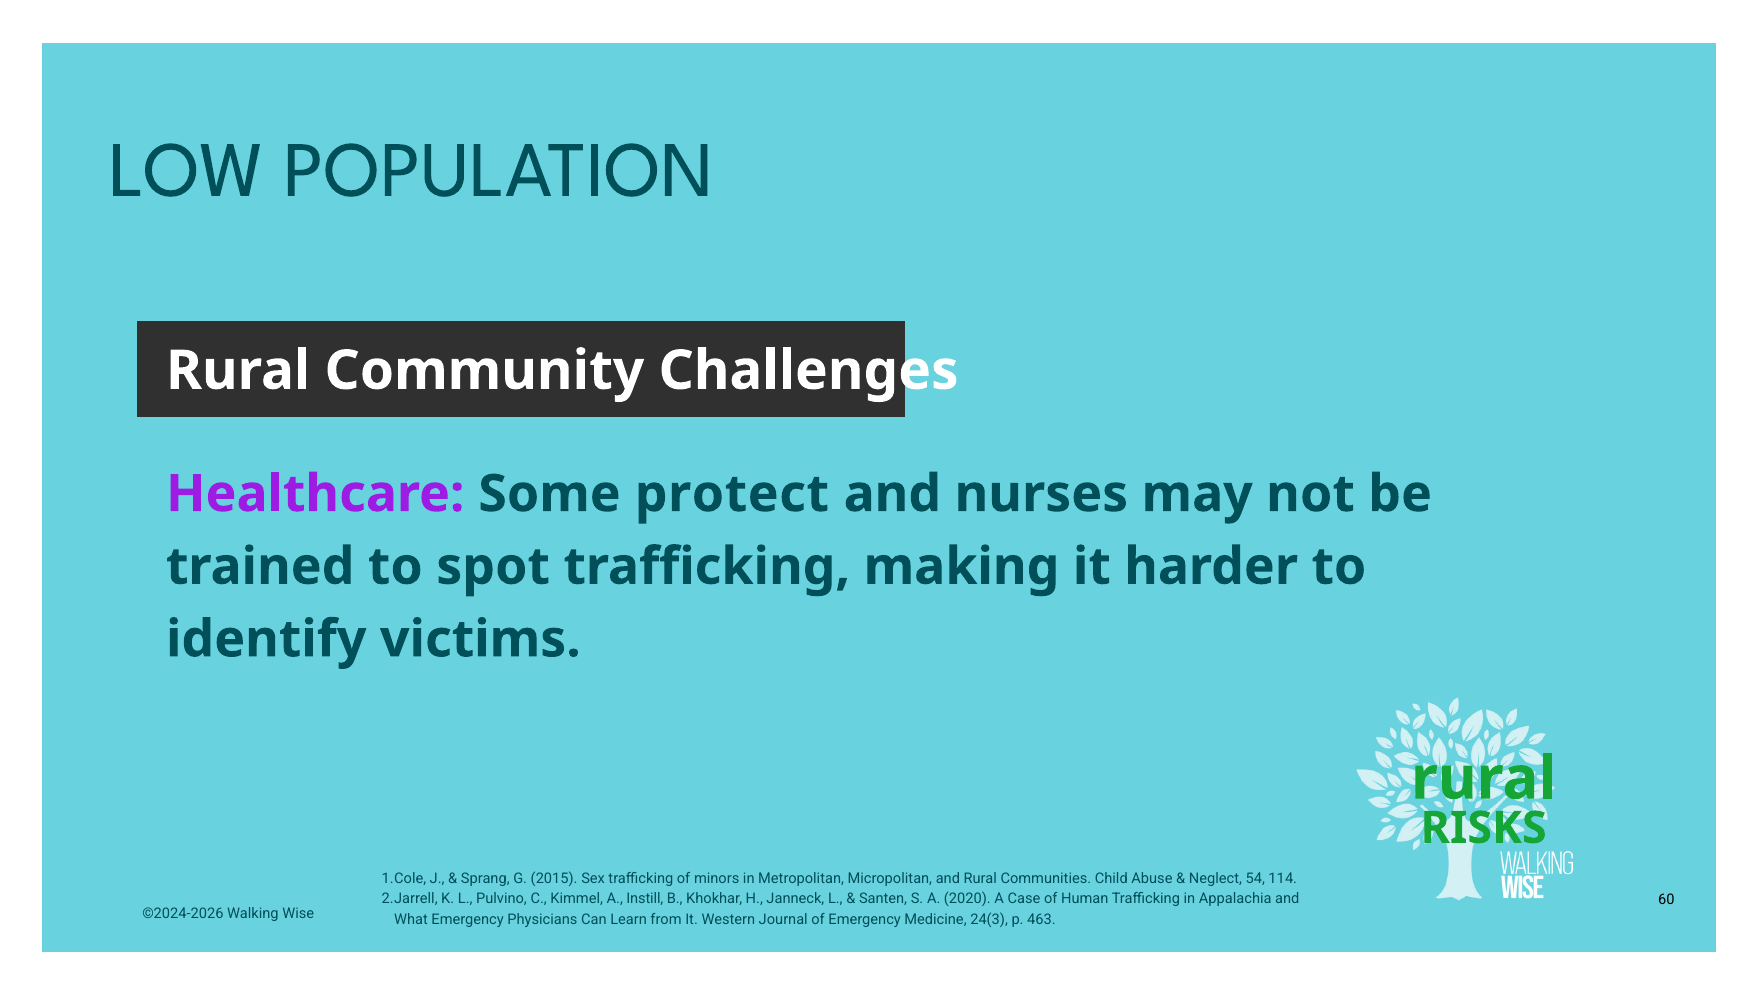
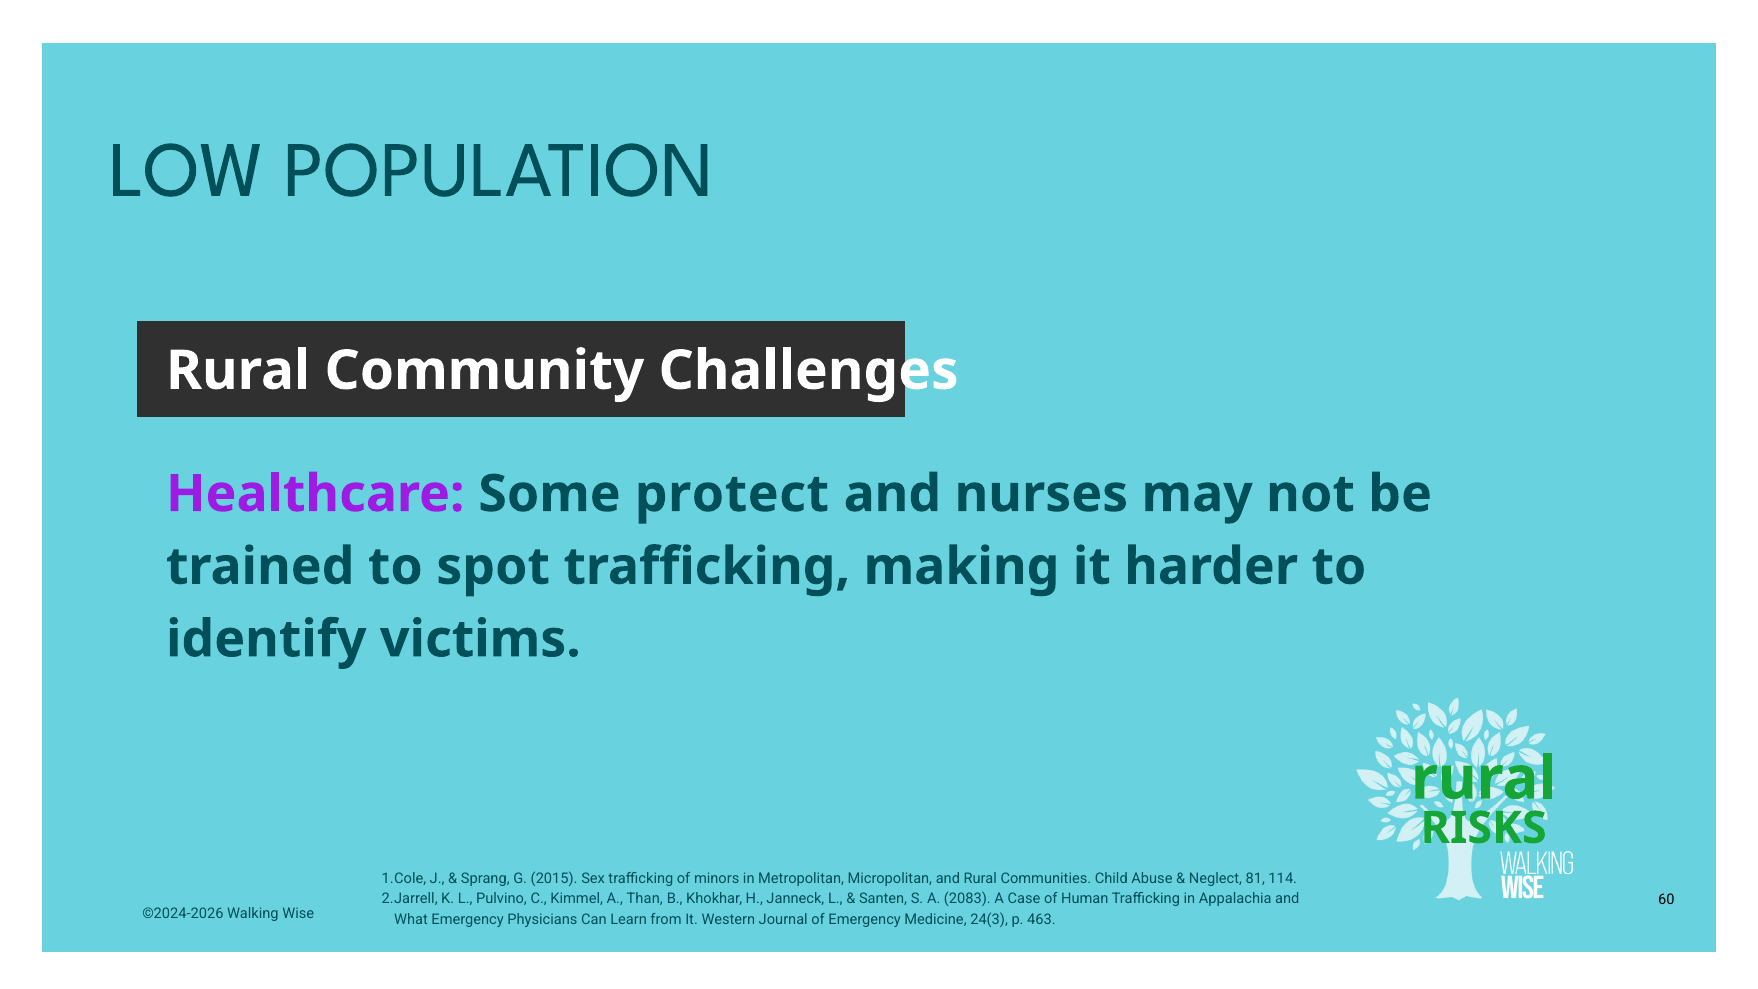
54: 54 -> 81
Instill: Instill -> Than
2020: 2020 -> 2083
